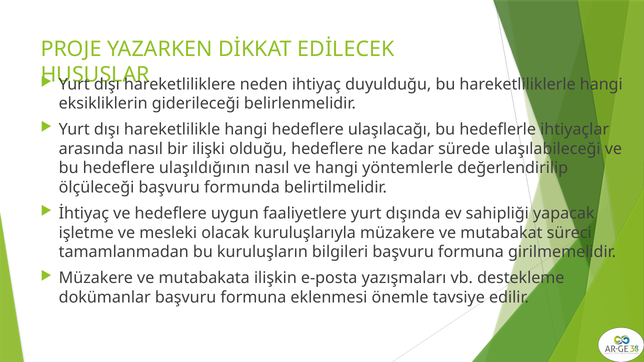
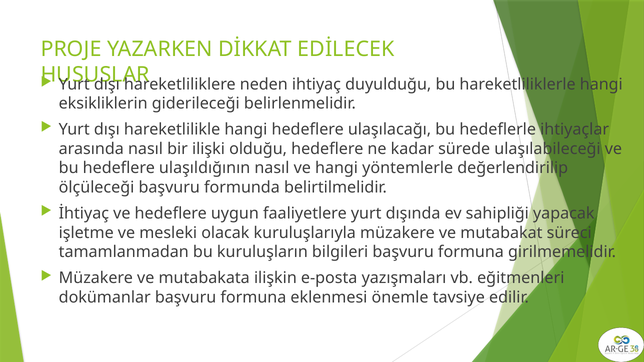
destekleme: destekleme -> eğitmenleri
